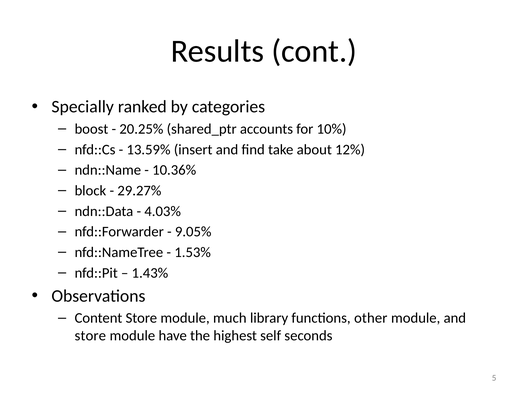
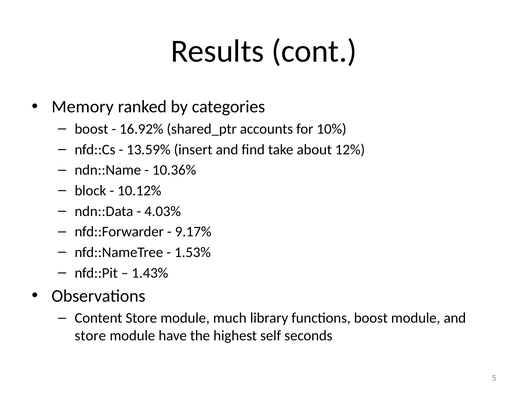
Specially: Specially -> Memory
20.25%: 20.25% -> 16.92%
29.27%: 29.27% -> 10.12%
9.05%: 9.05% -> 9.17%
functions other: other -> boost
